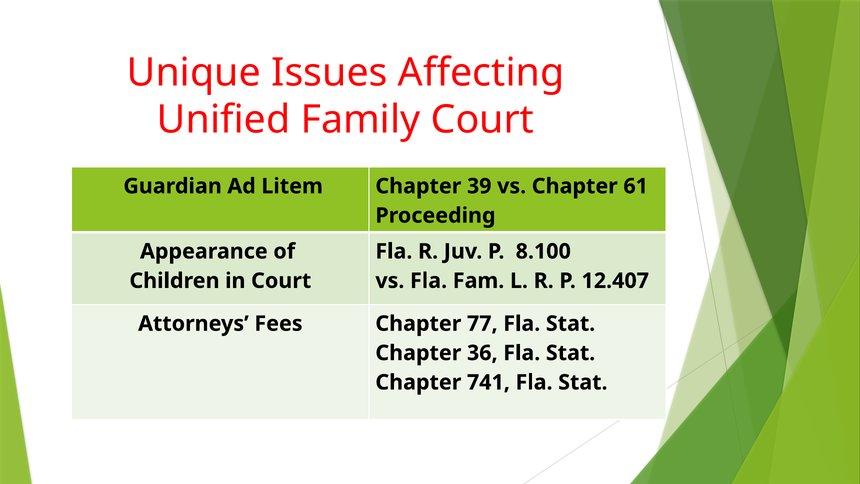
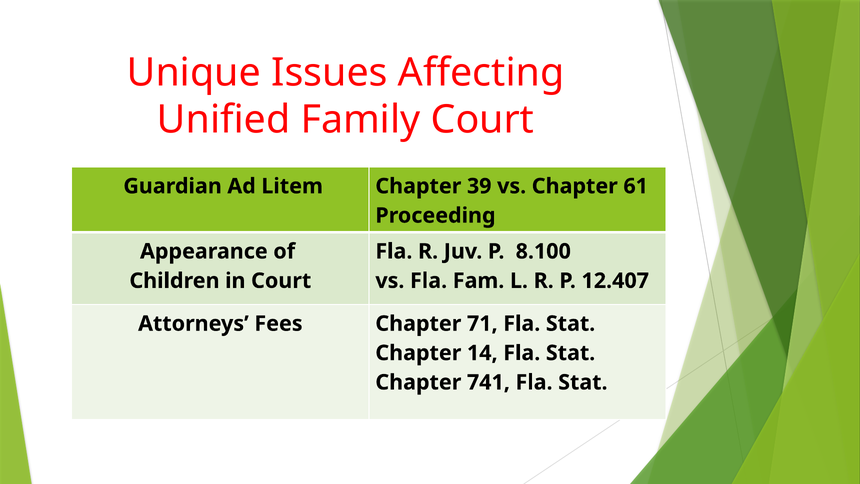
77: 77 -> 71
36: 36 -> 14
